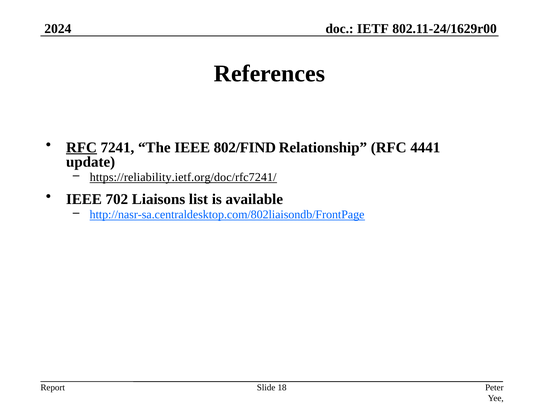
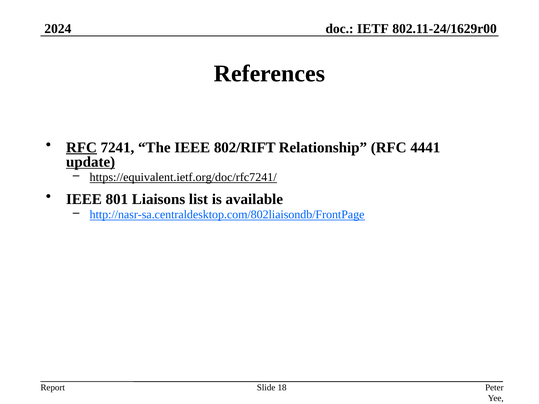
802/FIND: 802/FIND -> 802/RIFT
update underline: none -> present
https://reliability.ietf.org/doc/rfc7241/: https://reliability.ietf.org/doc/rfc7241/ -> https://equivalent.ietf.org/doc/rfc7241/
702: 702 -> 801
